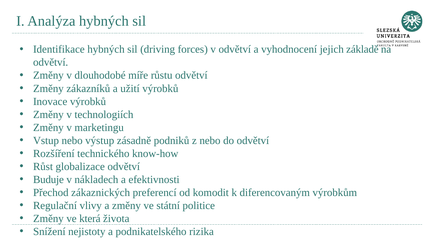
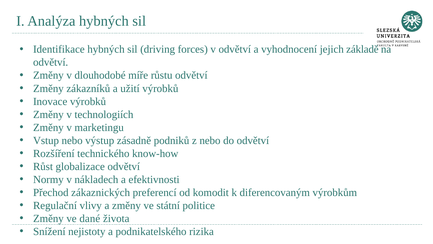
Buduje: Buduje -> Normy
která: která -> dané
